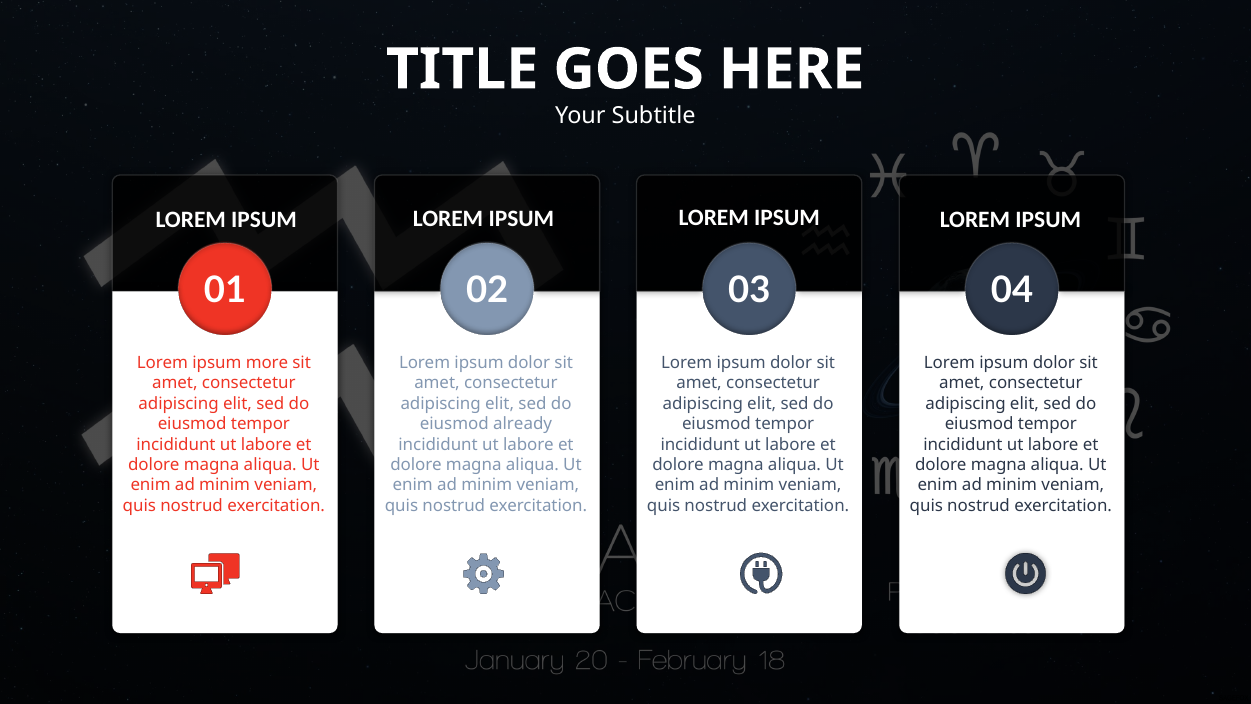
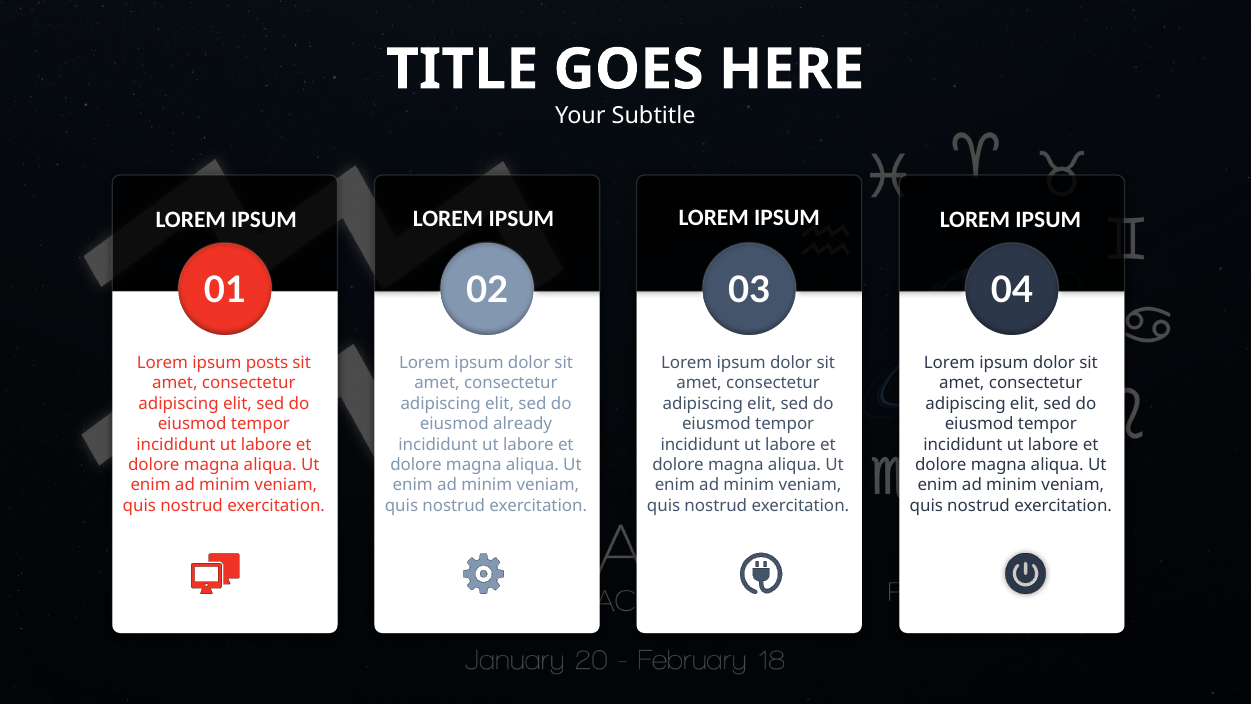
more: more -> posts
